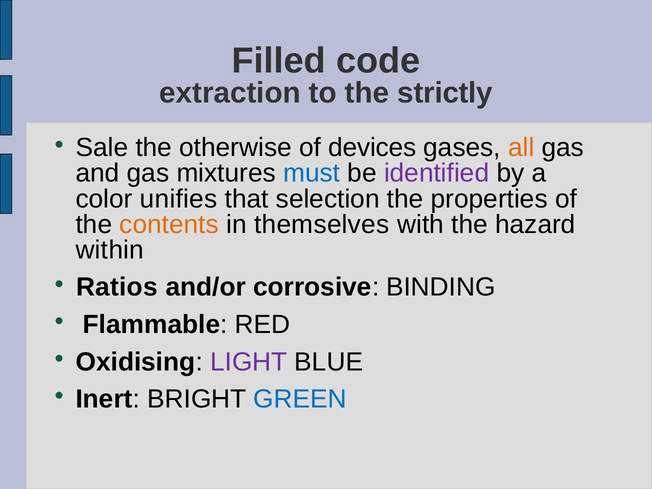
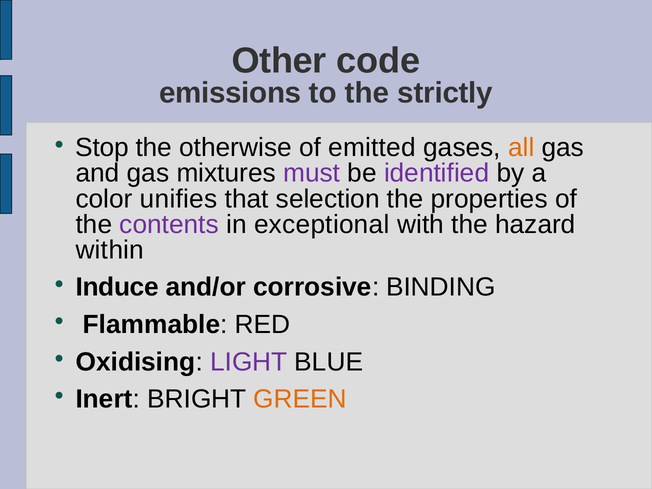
Filled: Filled -> Other
extraction: extraction -> emissions
Sale: Sale -> Stop
devices: devices -> emitted
must colour: blue -> purple
contents colour: orange -> purple
themselves: themselves -> exceptional
Ratios: Ratios -> Induce
GREEN colour: blue -> orange
